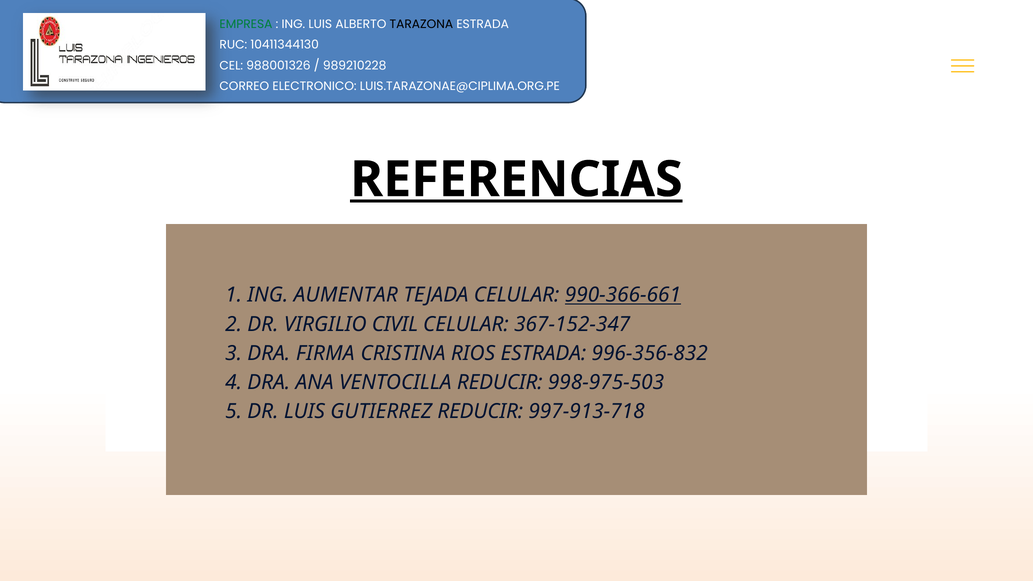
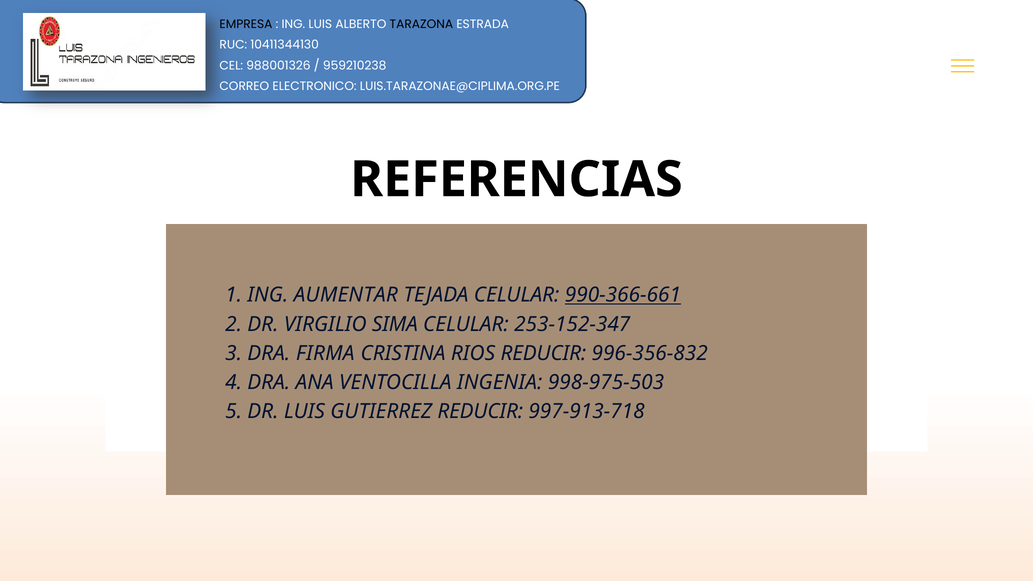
EMPRESA colour: green -> black
989210228: 989210228 -> 959210238
REFERENCIAS underline: present -> none
CIVIL: CIVIL -> SIMA
367-152-347: 367-152-347 -> 253-152-347
RIOS ESTRADA: ESTRADA -> REDUCIR
VENTOCILLA REDUCIR: REDUCIR -> INGENIA
